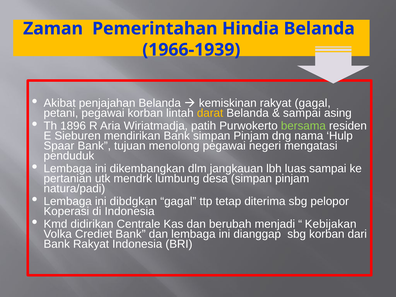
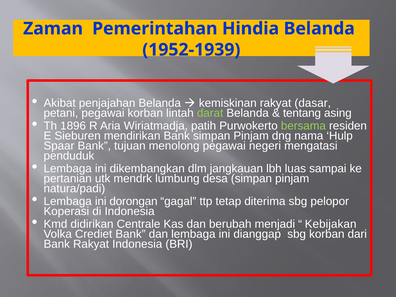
1966-1939: 1966-1939 -> 1952-1939
rakyat gagal: gagal -> dasar
darat colour: yellow -> light green
sampai at (302, 113): sampai -> tentang
dibdgkan: dibdgkan -> dorongan
